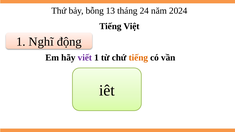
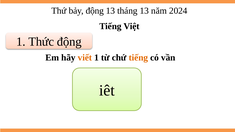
bảy bỗng: bỗng -> động
tháng 24: 24 -> 13
Nghĩ: Nghĩ -> Thức
viết colour: purple -> orange
